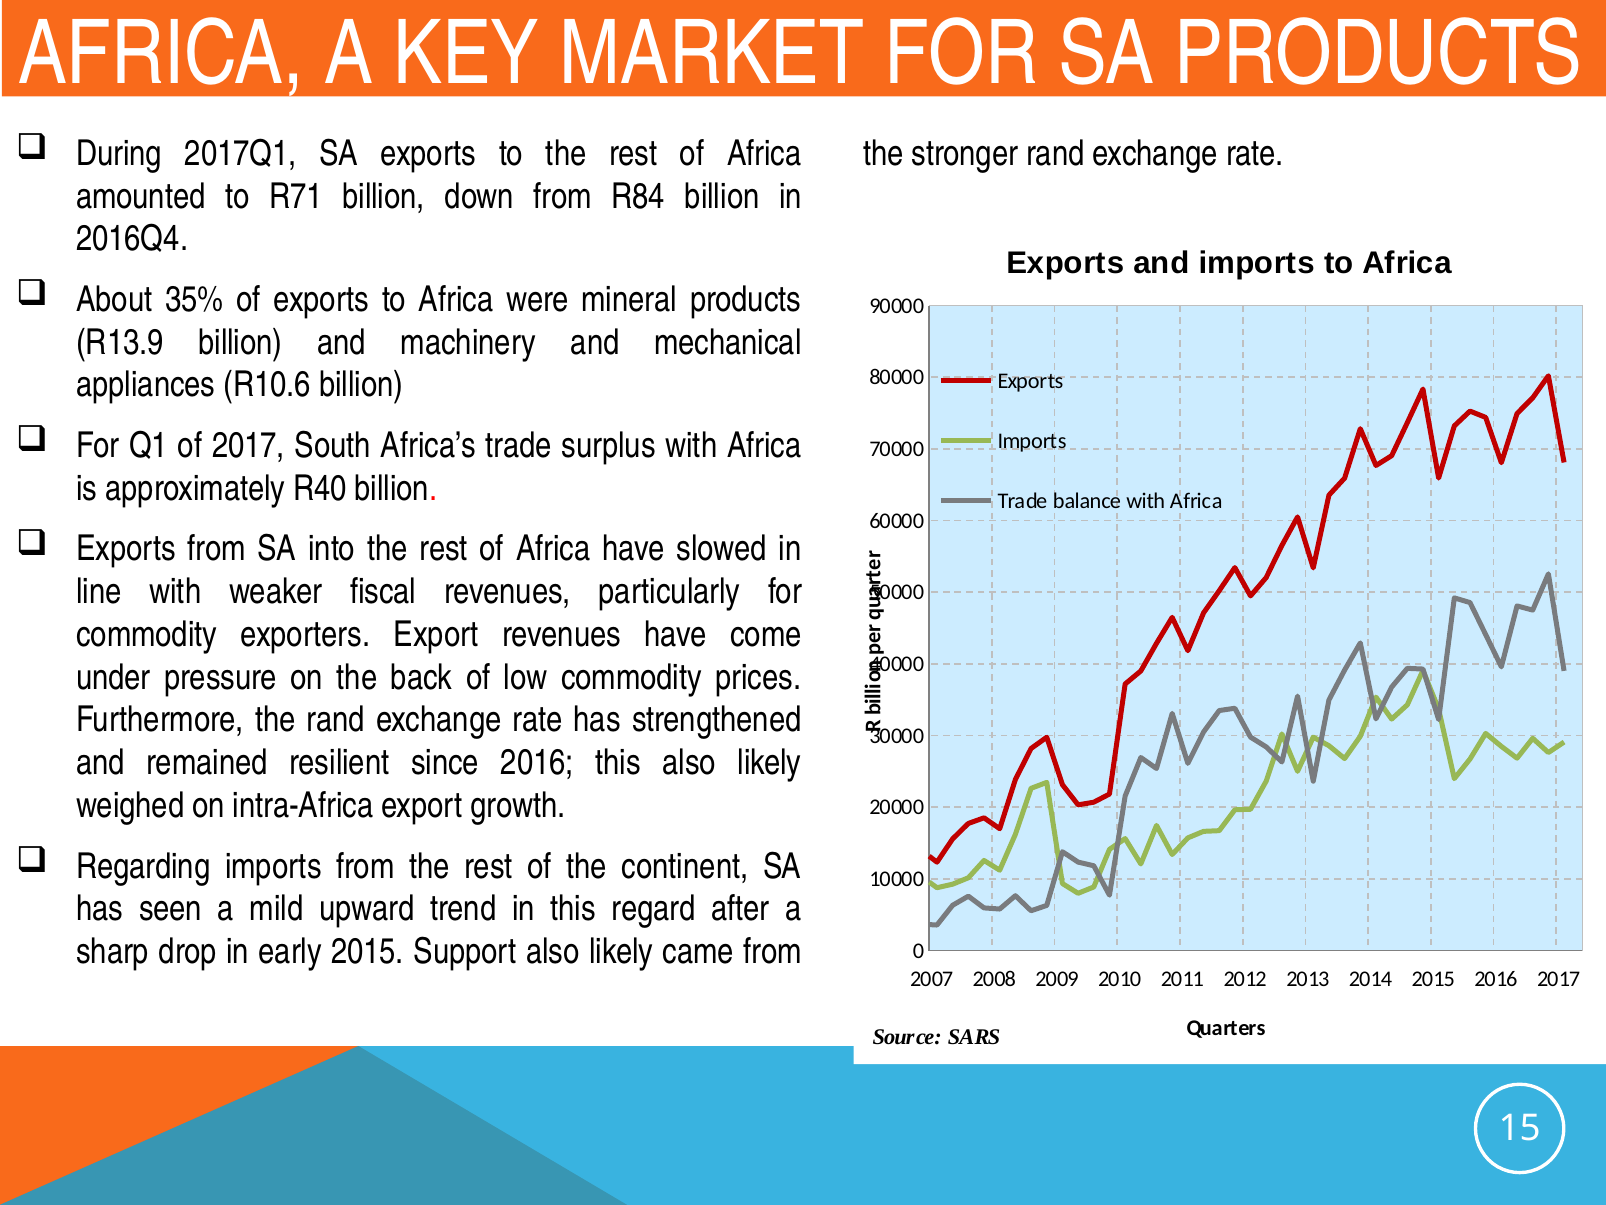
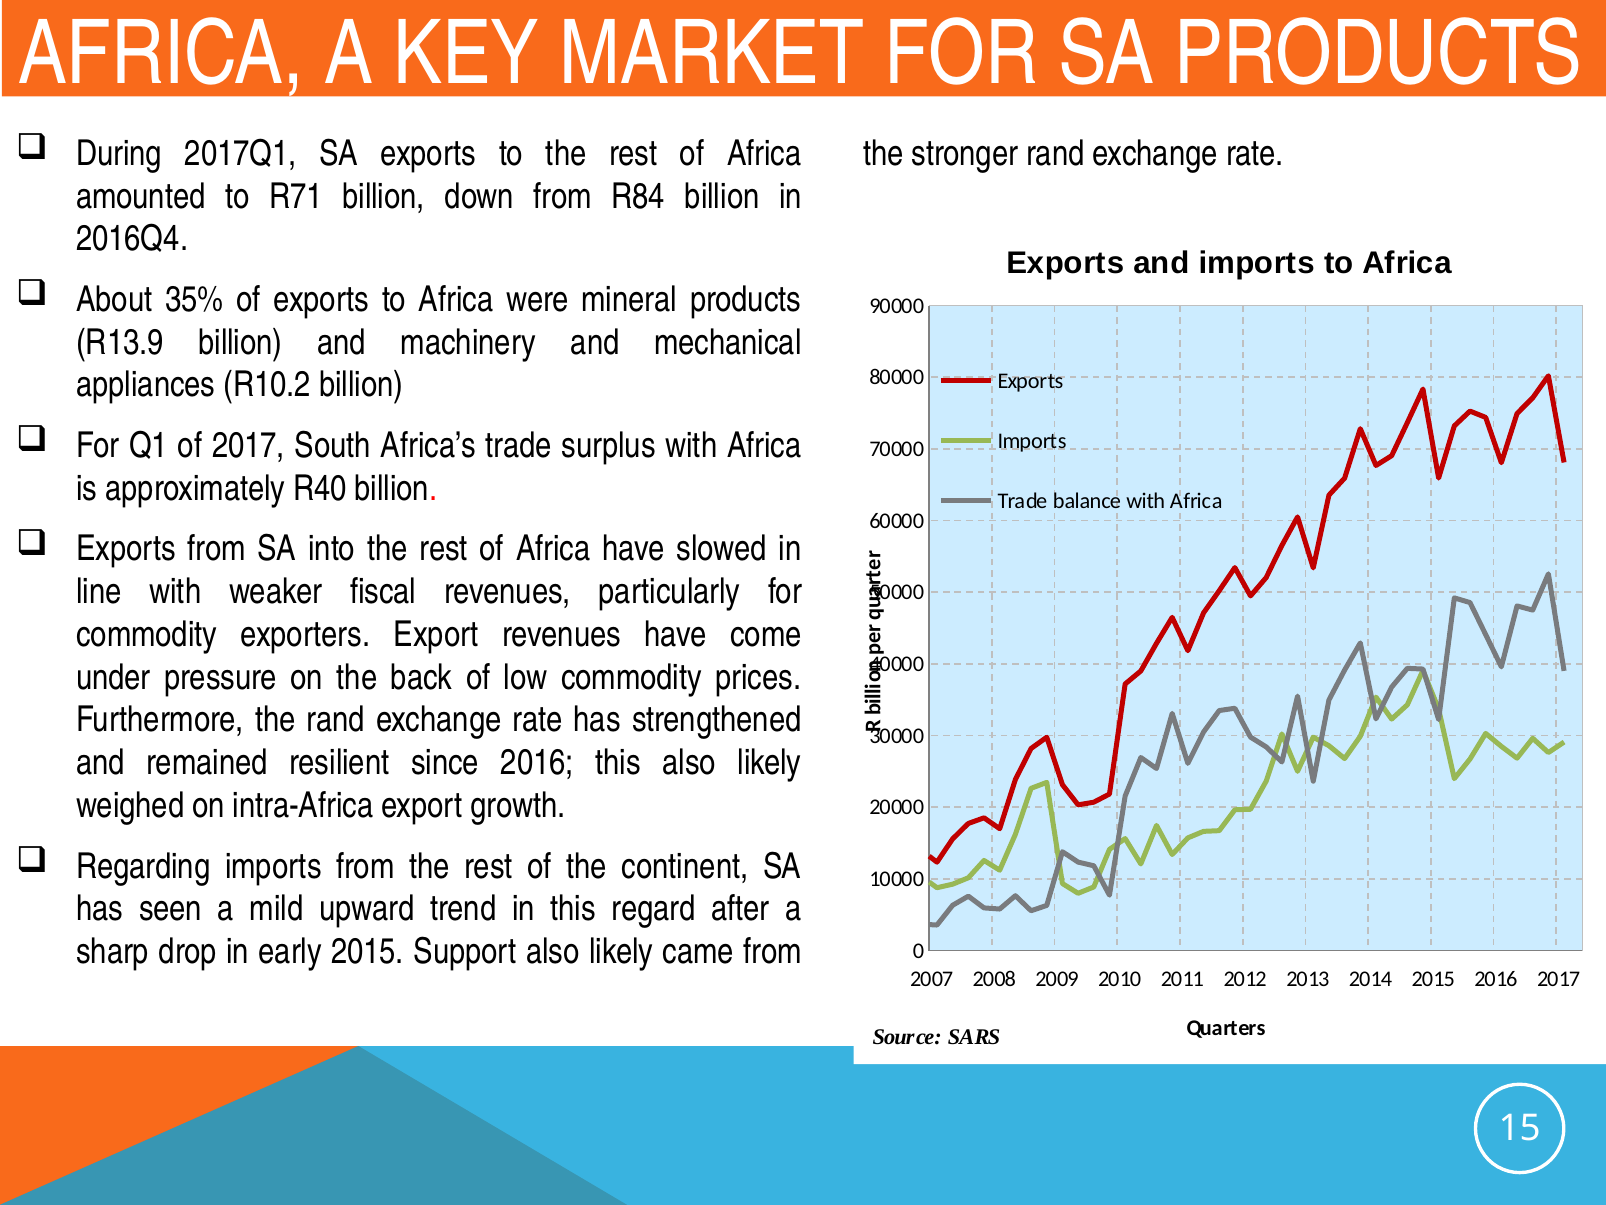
R10.6: R10.6 -> R10.2
